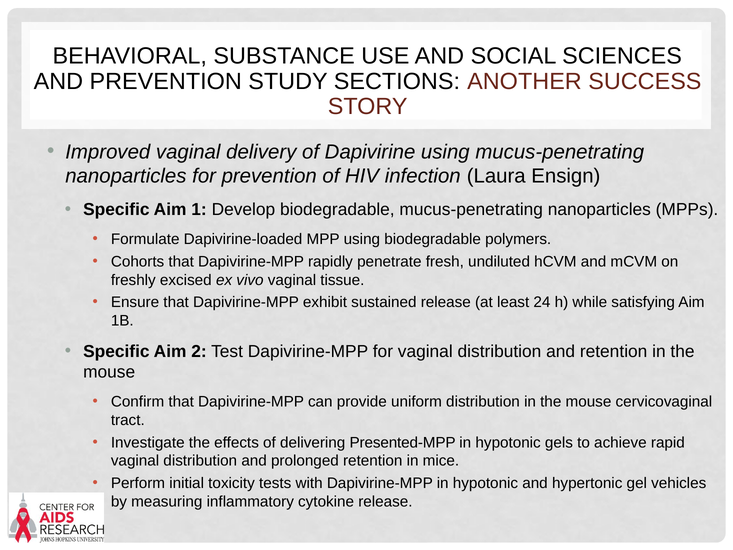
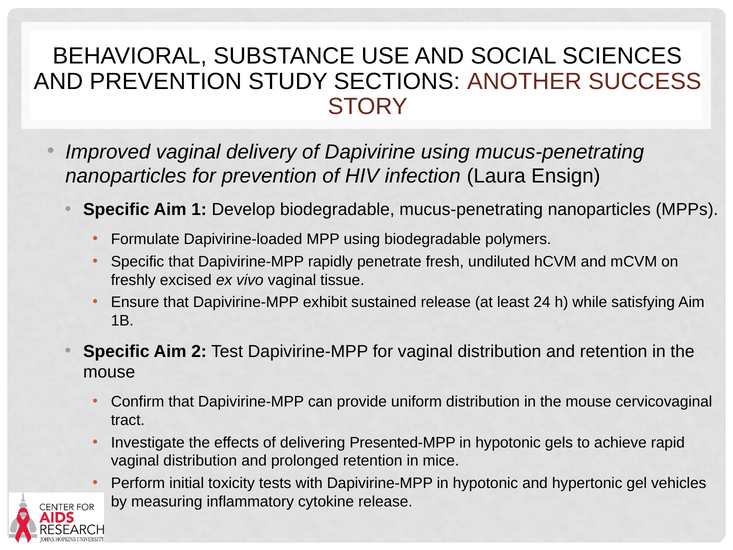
Cohorts at (138, 262): Cohorts -> Specific
